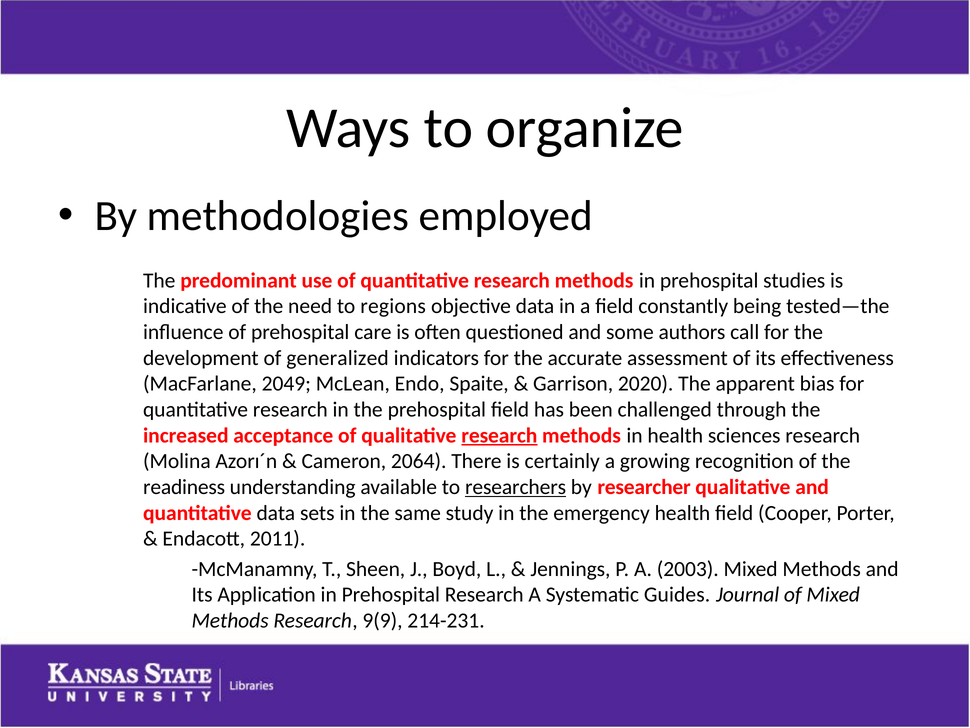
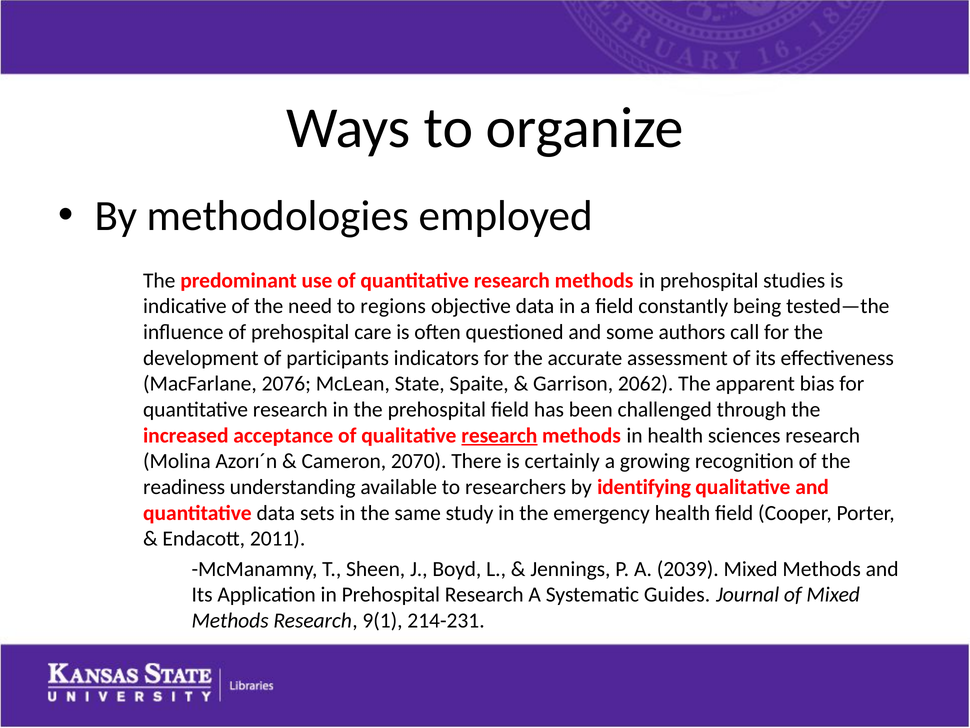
generalized: generalized -> participants
2049: 2049 -> 2076
Endo: Endo -> State
2020: 2020 -> 2062
2064: 2064 -> 2070
researchers underline: present -> none
researcher: researcher -> identifying
2003: 2003 -> 2039
9(9: 9(9 -> 9(1
